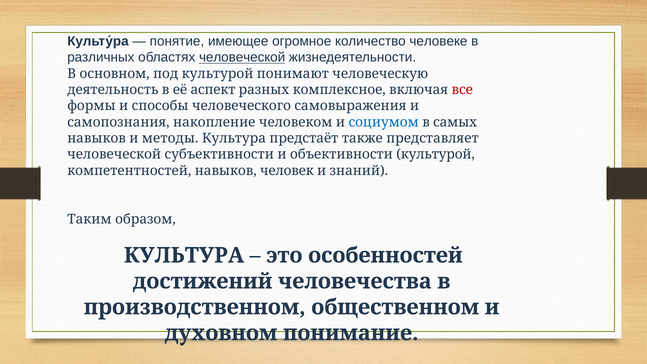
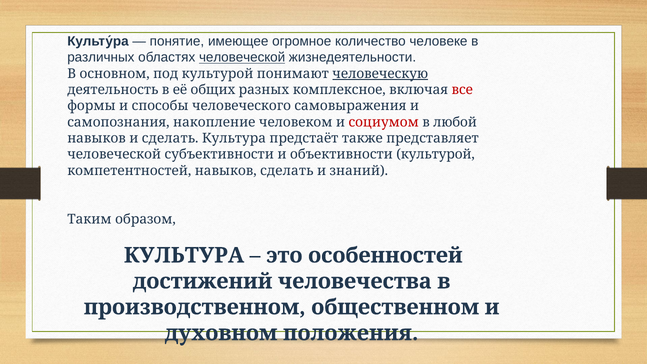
человеческую underline: none -> present
аспект: аспект -> общих
социумом colour: blue -> red
самых: самых -> любой
и методы: методы -> сделать
навыков человек: человек -> сделать
понимание: понимание -> положения
